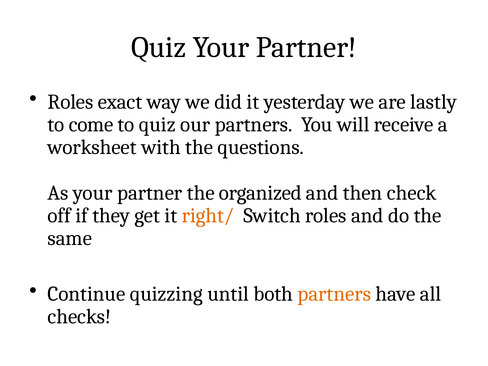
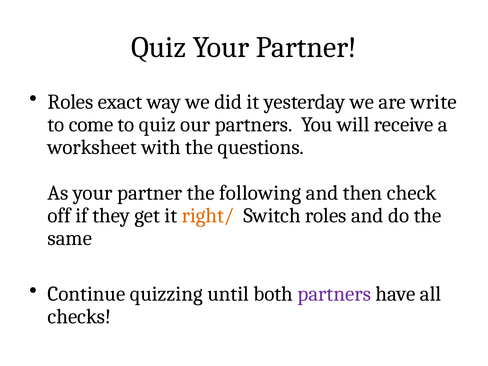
lastly: lastly -> write
organized: organized -> following
partners at (334, 294) colour: orange -> purple
